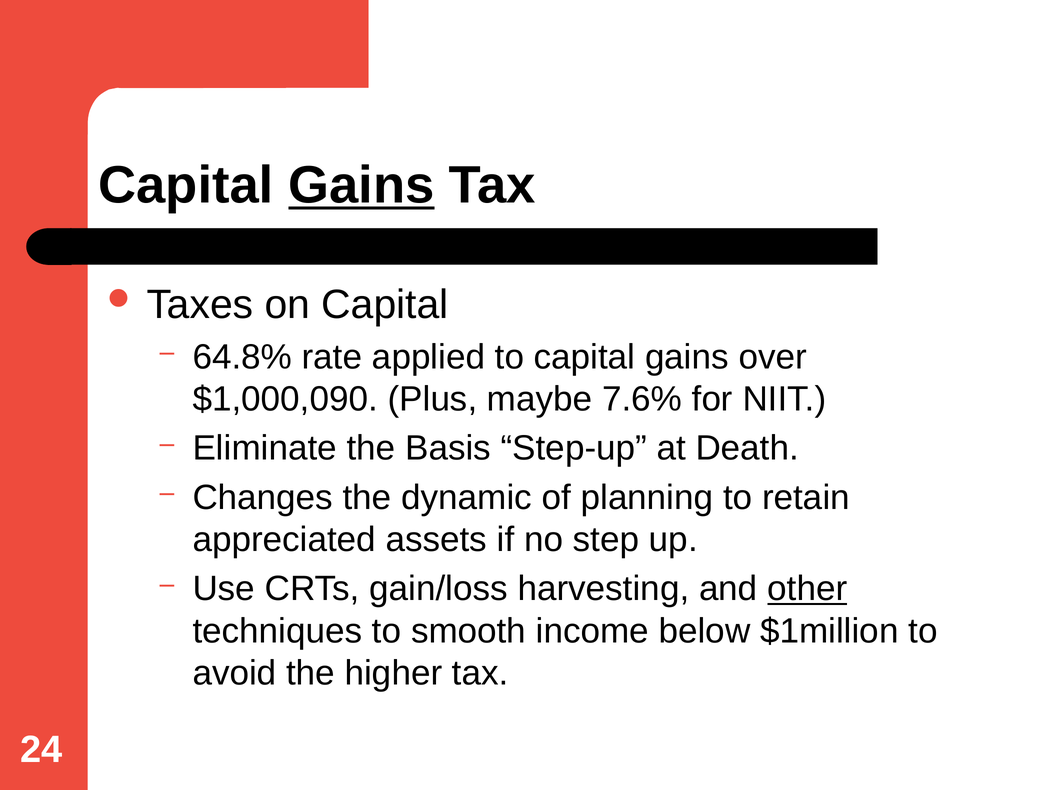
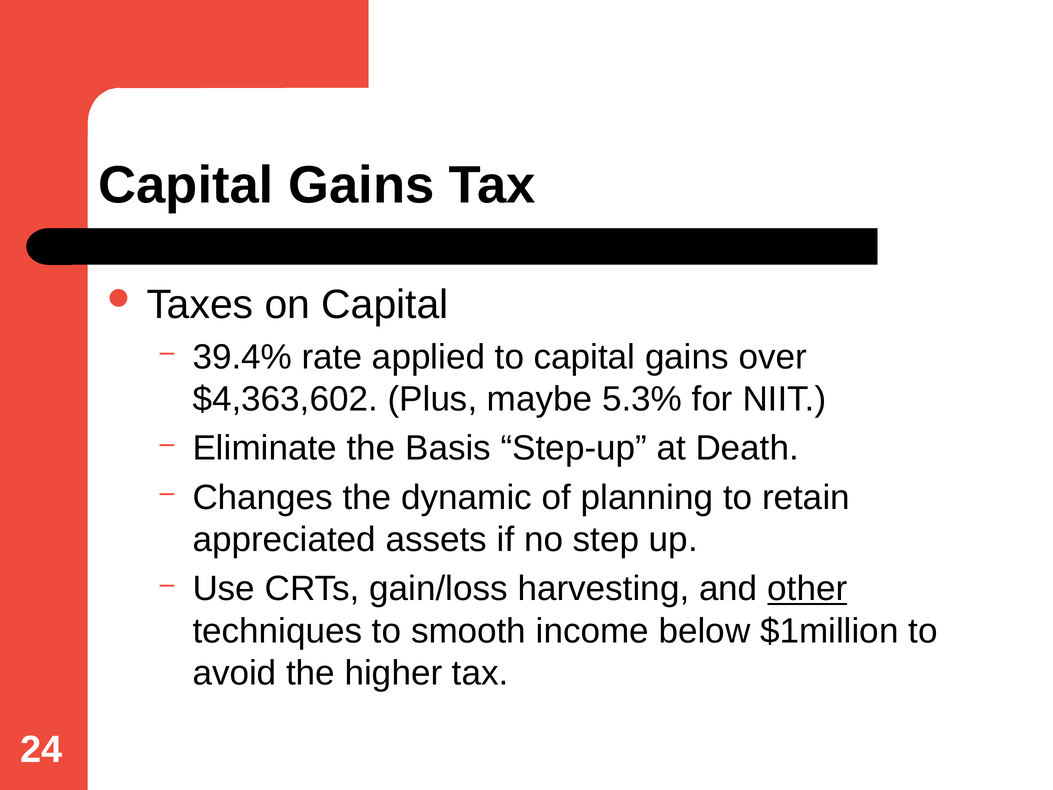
Gains at (361, 185) underline: present -> none
64.8%: 64.8% -> 39.4%
$1,000,090: $1,000,090 -> $4,363,602
7.6%: 7.6% -> 5.3%
